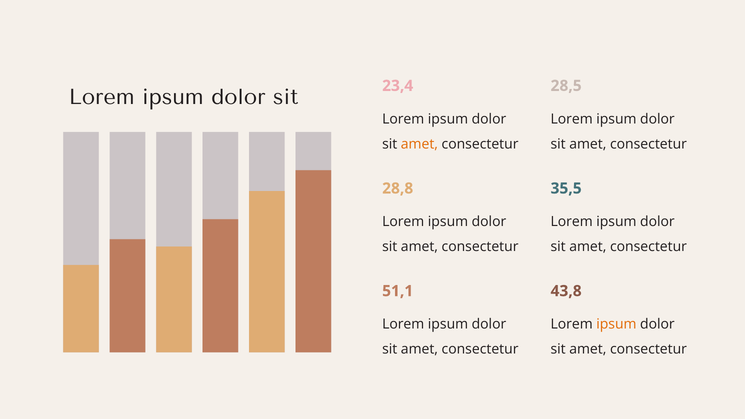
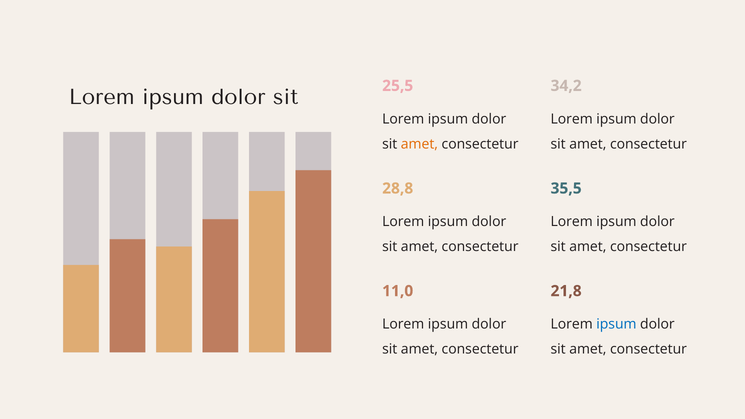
23,4: 23,4 -> 25,5
28,5: 28,5 -> 34,2
51,1: 51,1 -> 11,0
43,8: 43,8 -> 21,8
ipsum at (616, 324) colour: orange -> blue
